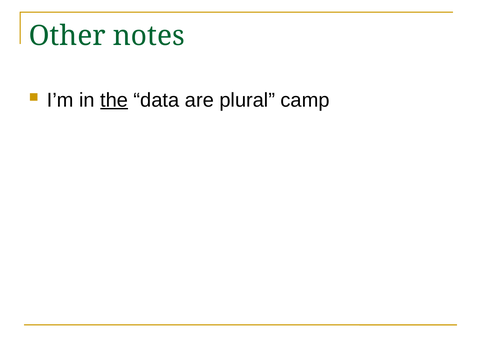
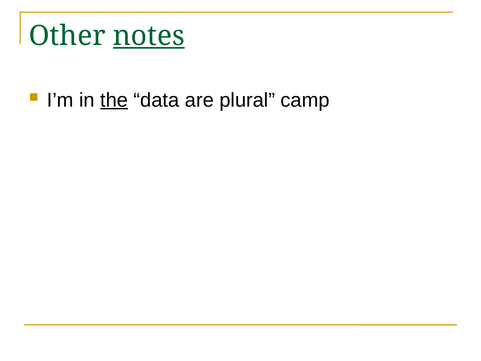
notes underline: none -> present
